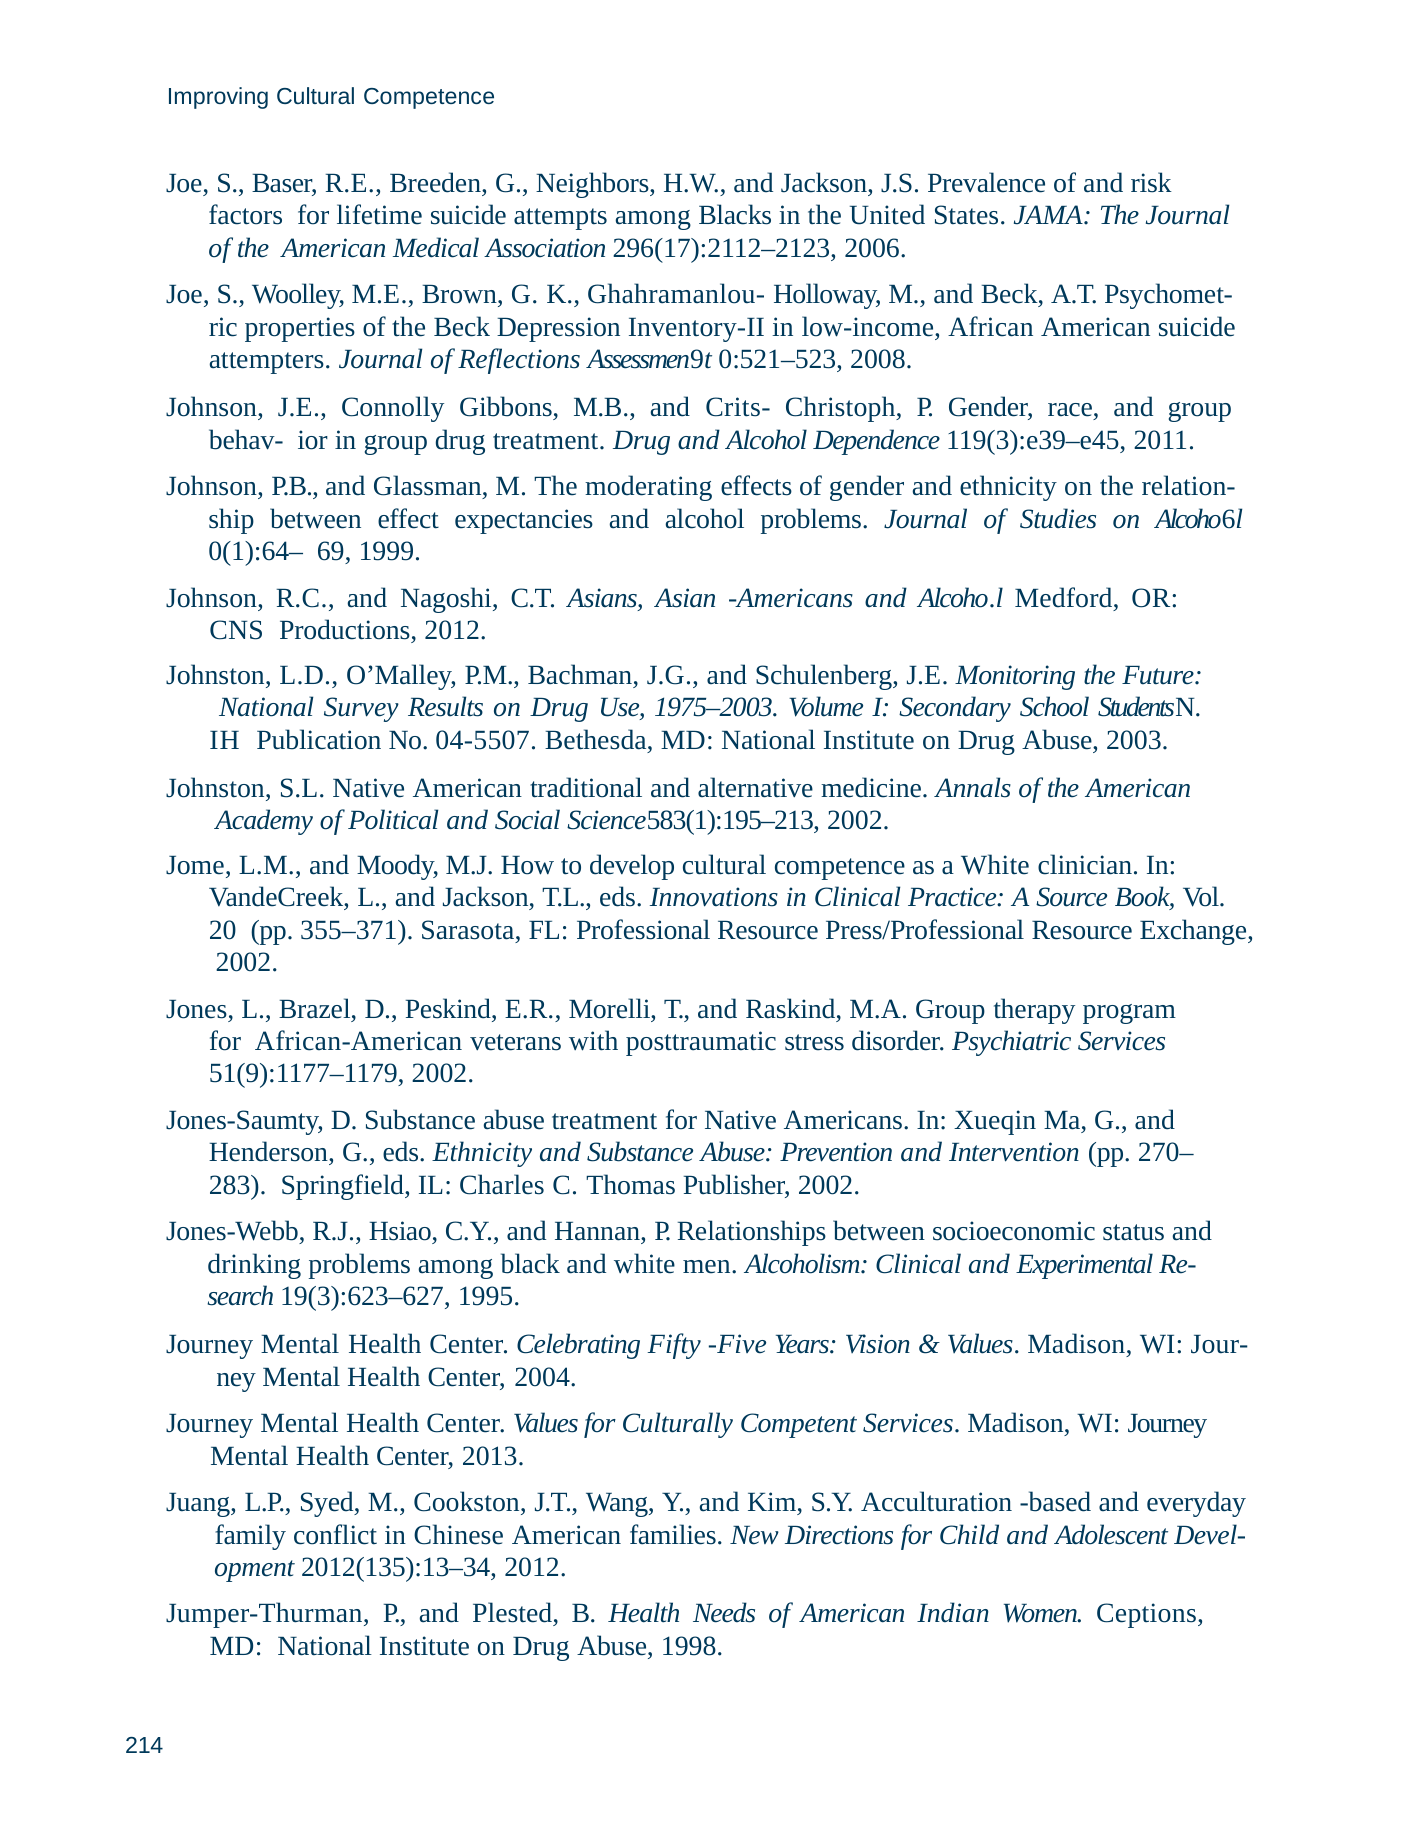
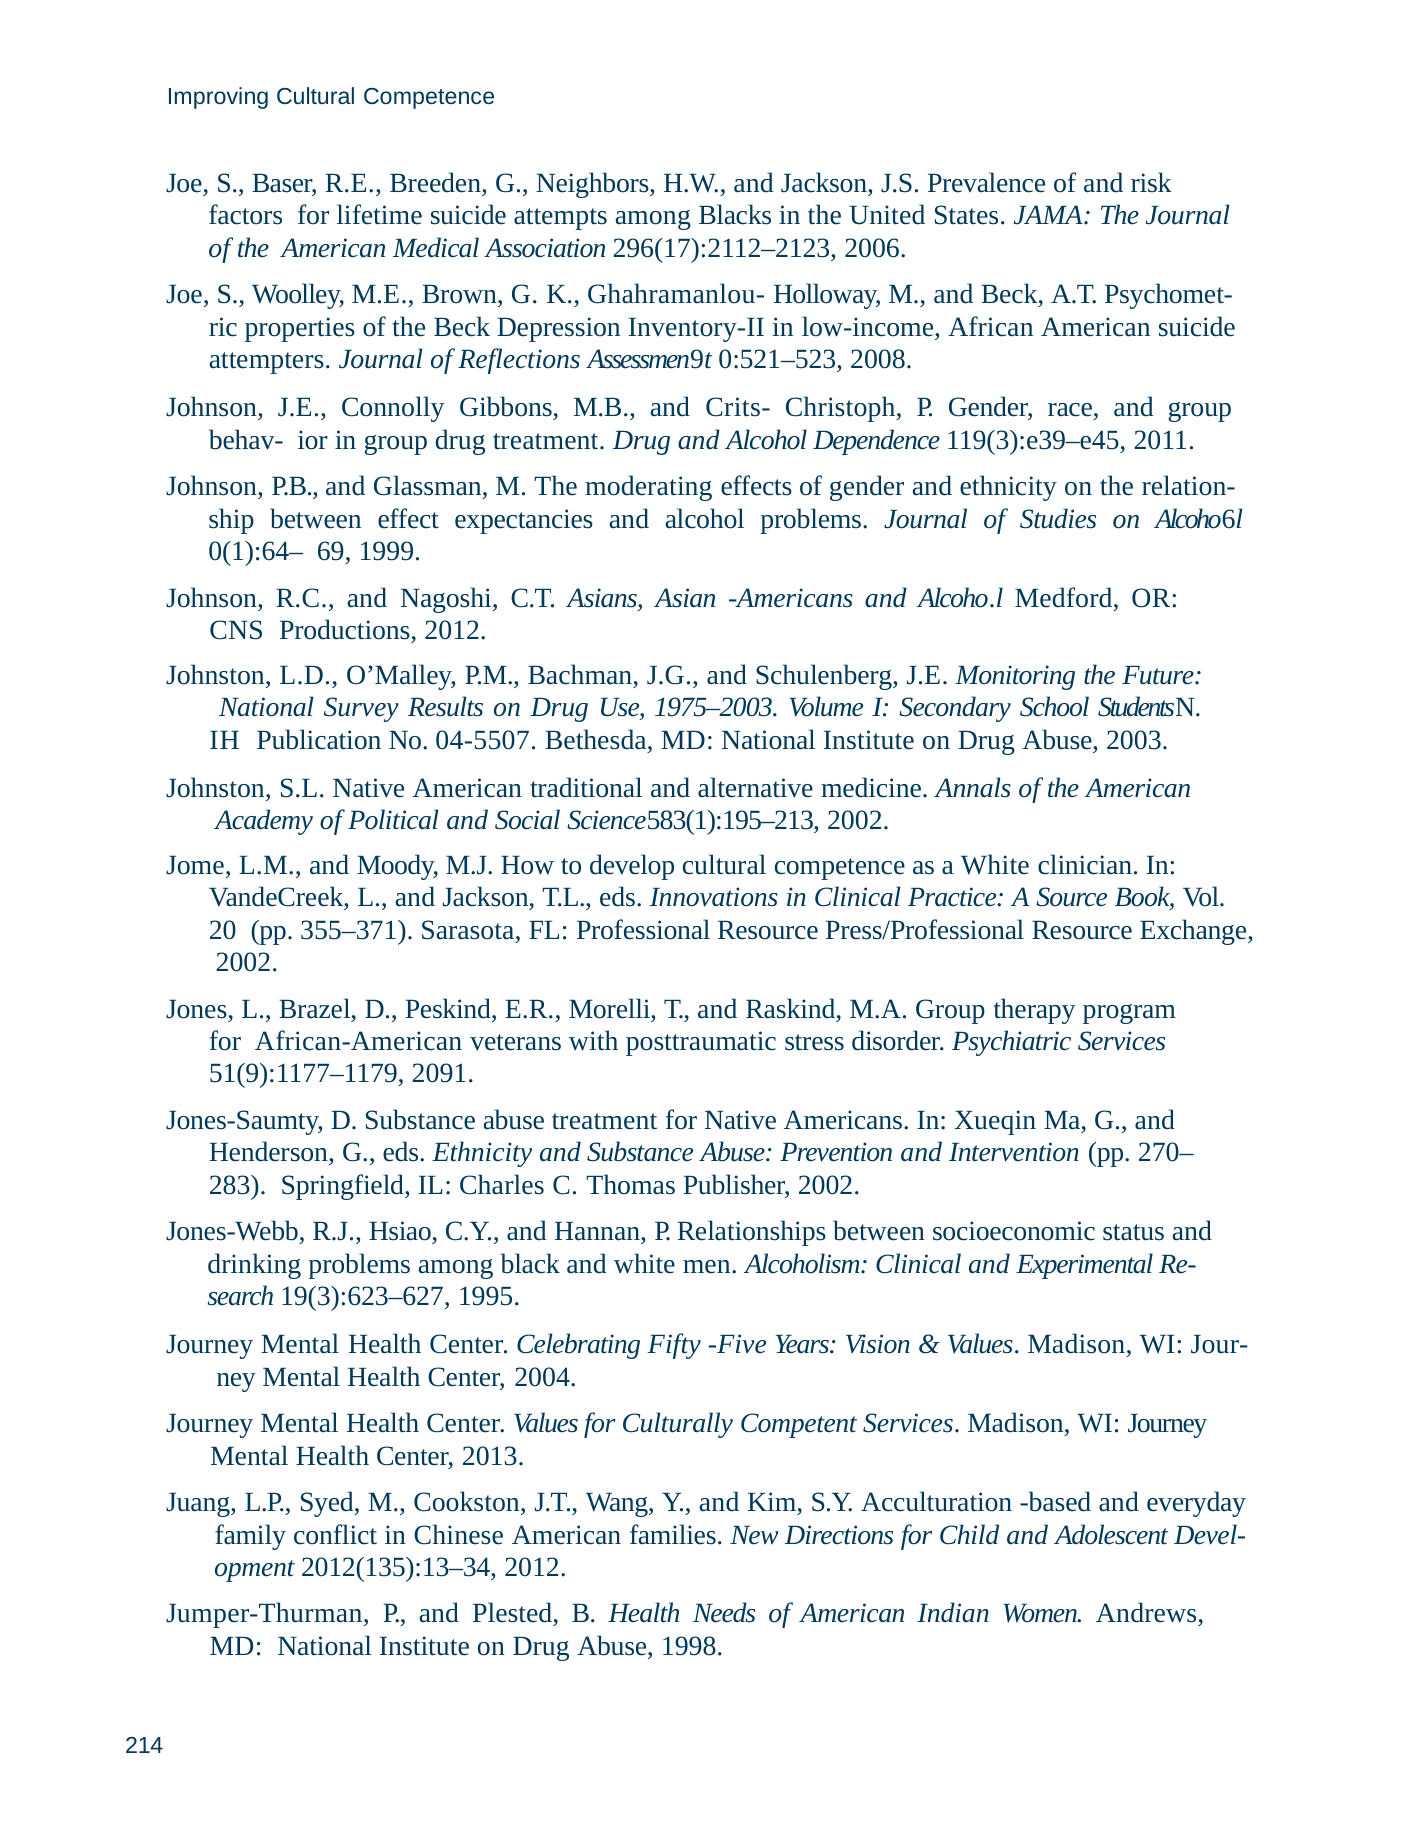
51(9):1177–1179 2002: 2002 -> 2091
Ceptions: Ceptions -> Andrews
